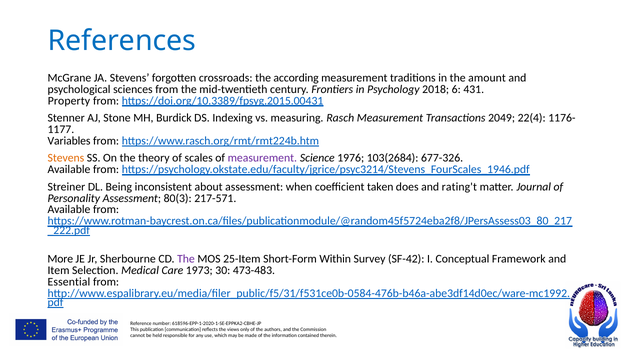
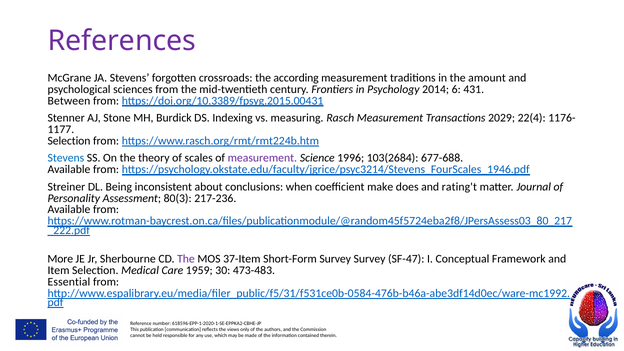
References colour: blue -> purple
2018: 2018 -> 2014
Property: Property -> Between
2049: 2049 -> 2029
Variables at (69, 141): Variables -> Selection
Stevens at (66, 158) colour: orange -> blue
1976: 1976 -> 1996
677-326: 677-326 -> 677-688
about assessment: assessment -> conclusions
taken: taken -> make
217-571: 217-571 -> 217-236
25-Item: 25-Item -> 37-Item
Short-Form Within: Within -> Survey
SF-42: SF-42 -> SF-47
1973: 1973 -> 1959
